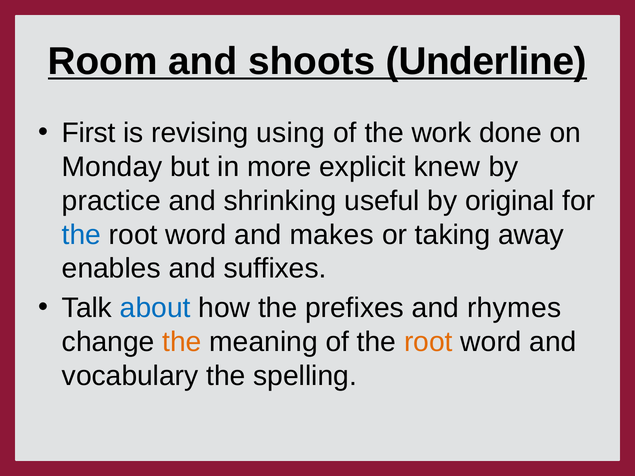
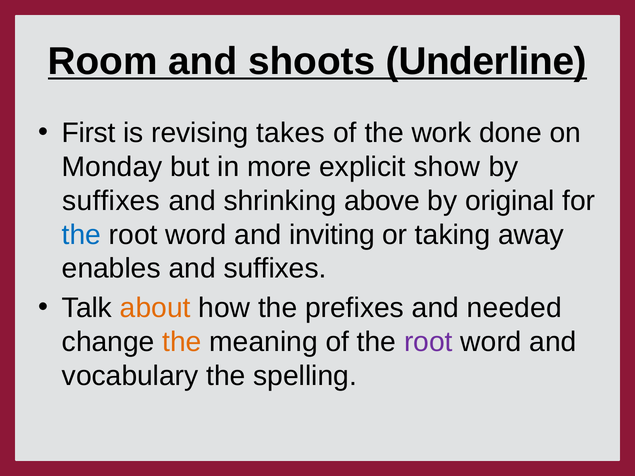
using: using -> takes
knew: knew -> show
practice at (111, 201): practice -> suffixes
useful: useful -> above
makes: makes -> inviting
about colour: blue -> orange
rhymes: rhymes -> needed
root at (428, 342) colour: orange -> purple
